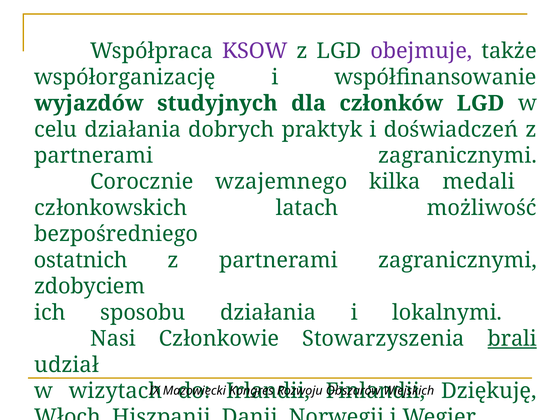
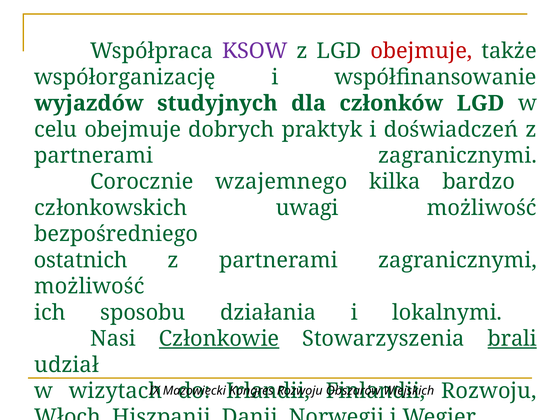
obejmuje at (421, 51) colour: purple -> red
celu działania: działania -> obejmuje
medali: medali -> bardzo
latach: latach -> uwagi
zdobyciem at (90, 286): zdobyciem -> możliwość
Członkowie underline: none -> present
Dziękuję at (489, 391): Dziękuję -> Rozwoju
